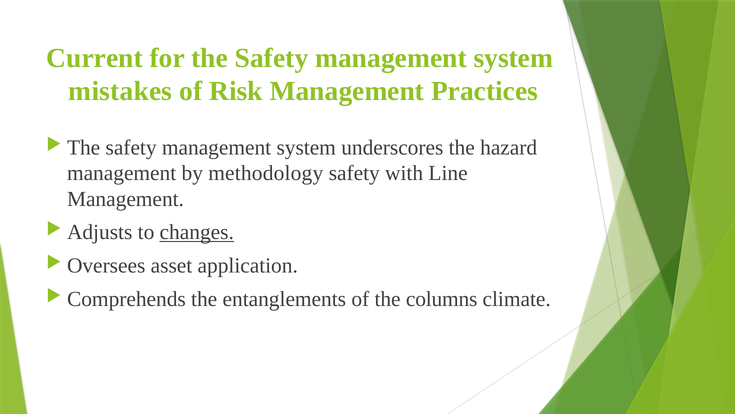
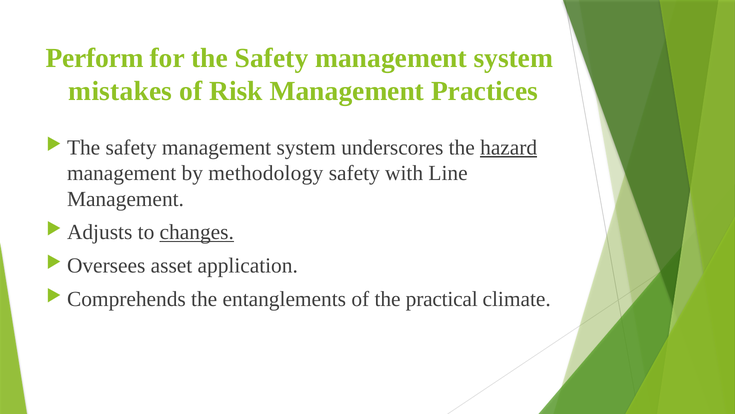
Current: Current -> Perform
hazard underline: none -> present
columns: columns -> practical
